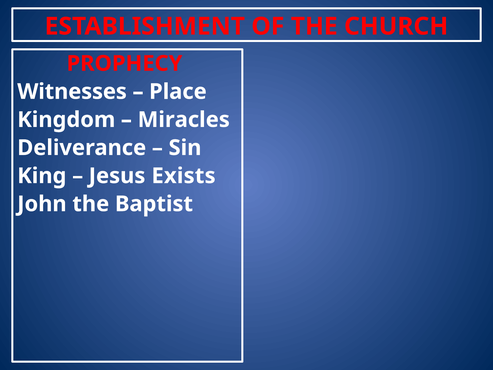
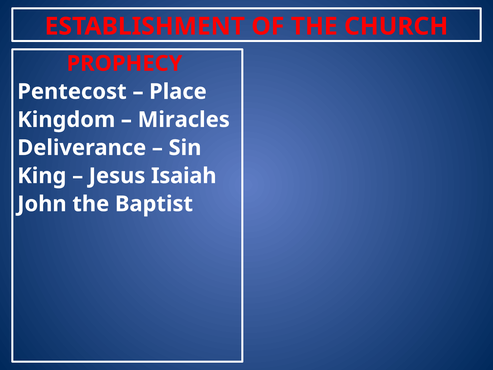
Witnesses: Witnesses -> Pentecost
Exists: Exists -> Isaiah
